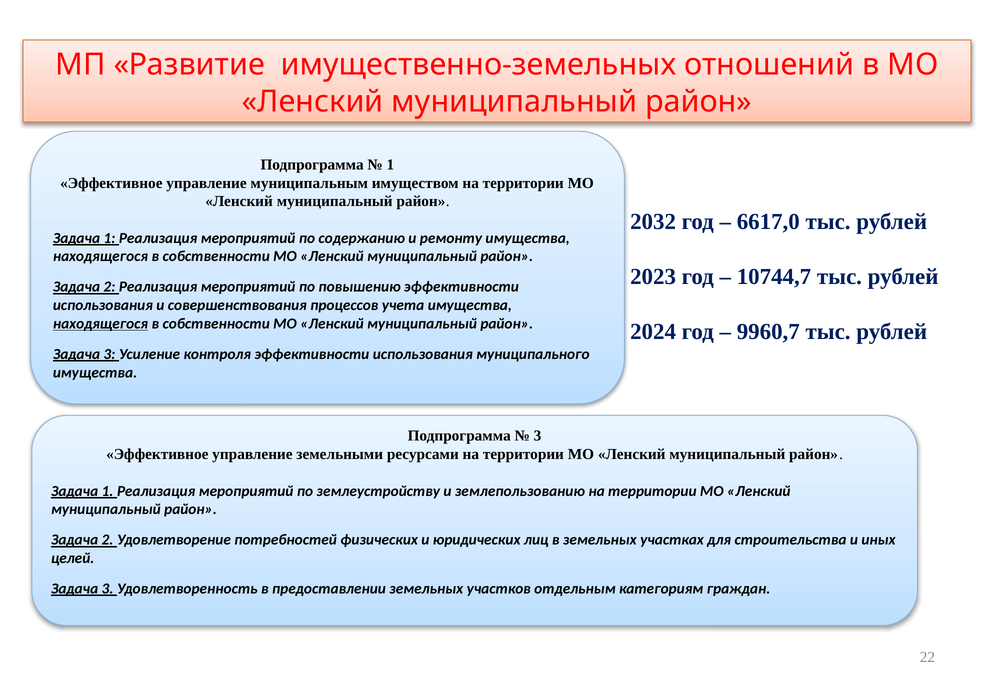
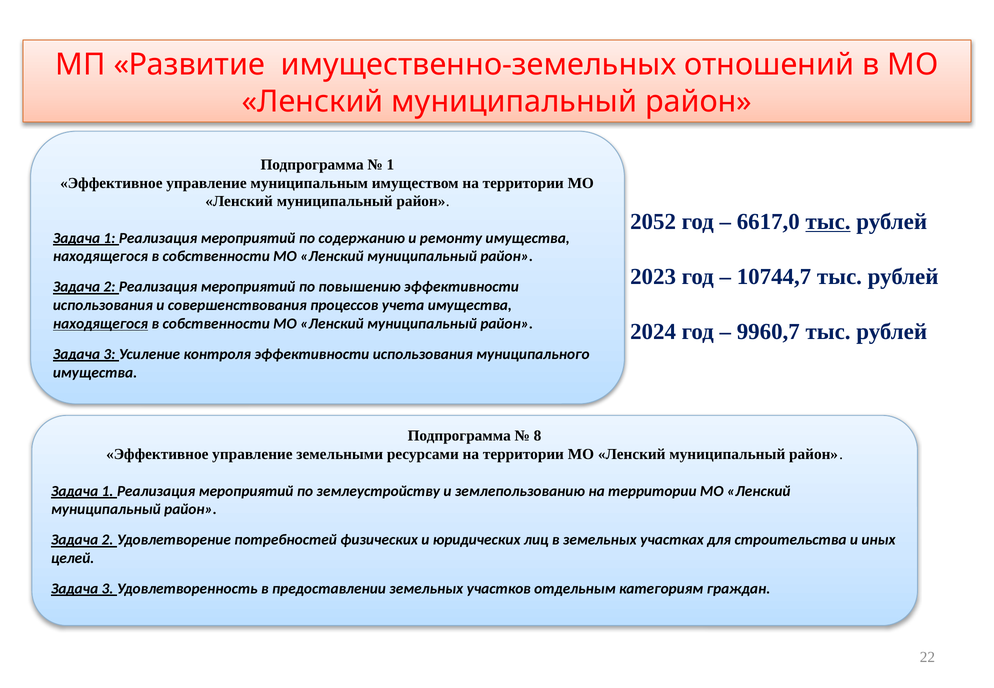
2032: 2032 -> 2052
тыс at (828, 222) underline: none -> present
3 at (538, 436): 3 -> 8
